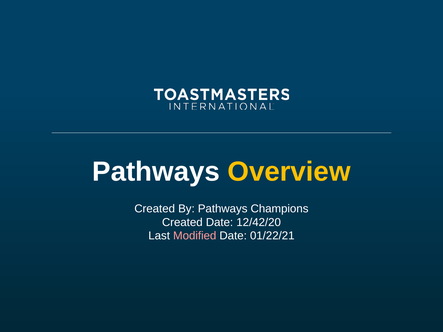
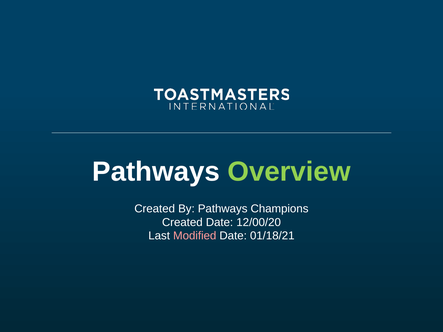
Overview colour: yellow -> light green
12/42/20: 12/42/20 -> 12/00/20
01/22/21: 01/22/21 -> 01/18/21
